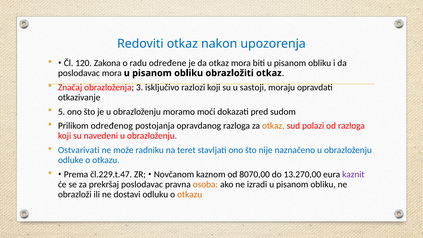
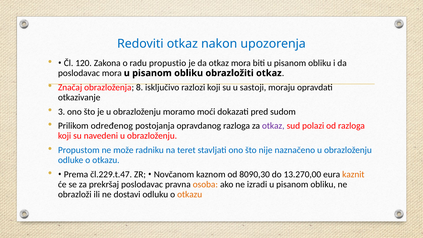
određene: određene -> propustio
3: 3 -> 8
5: 5 -> 3
otkaz at (273, 126) colour: orange -> purple
Ostvarivati: Ostvarivati -> Propustom
8070,00: 8070,00 -> 8090,30
kaznit colour: purple -> orange
